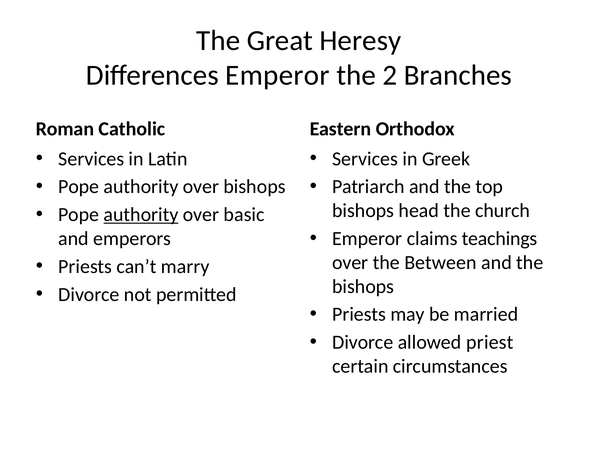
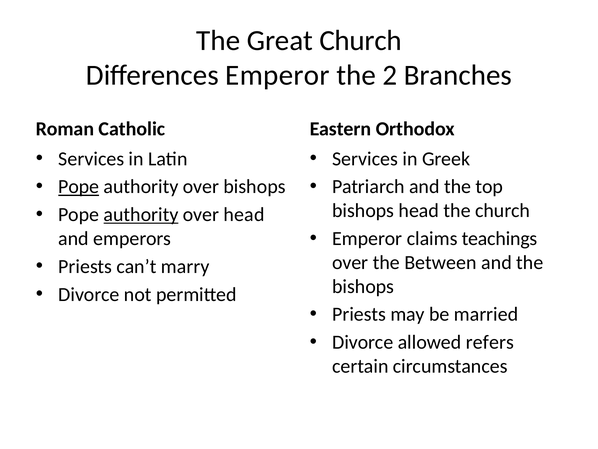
Great Heresy: Heresy -> Church
Pope at (79, 186) underline: none -> present
over basic: basic -> head
priest: priest -> refers
